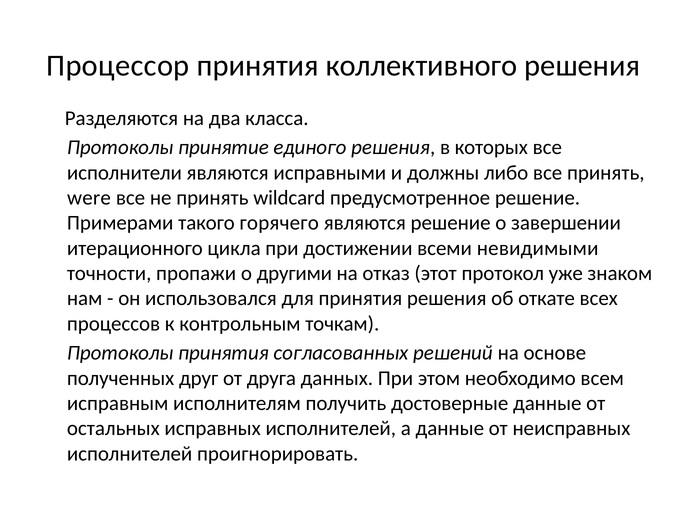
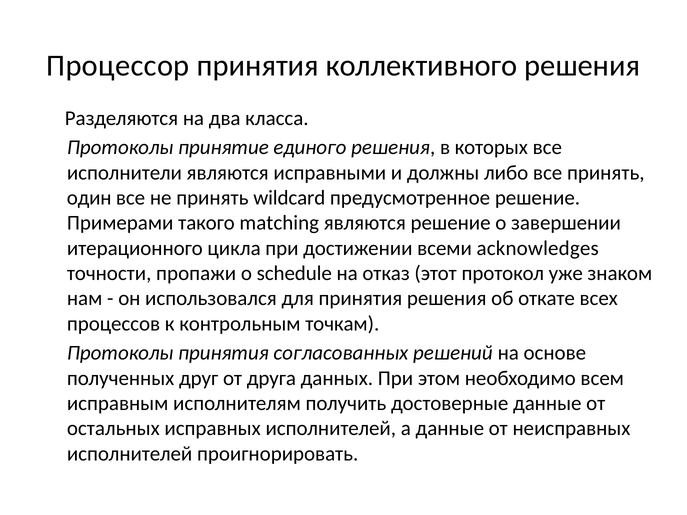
were: were -> один
горячего: горячего -> matching
невидимыми: невидимыми -> acknowledges
другими: другими -> schedule
